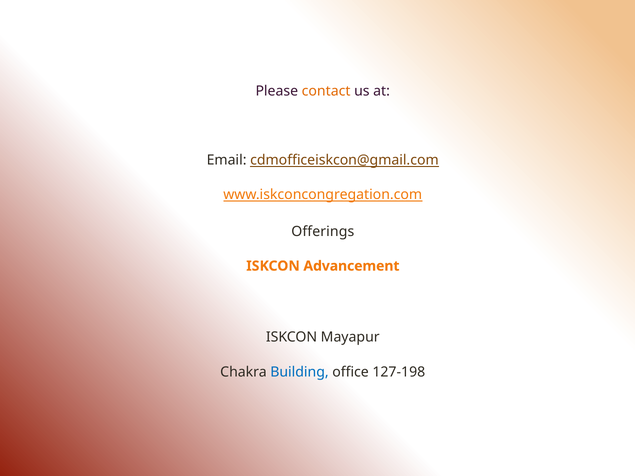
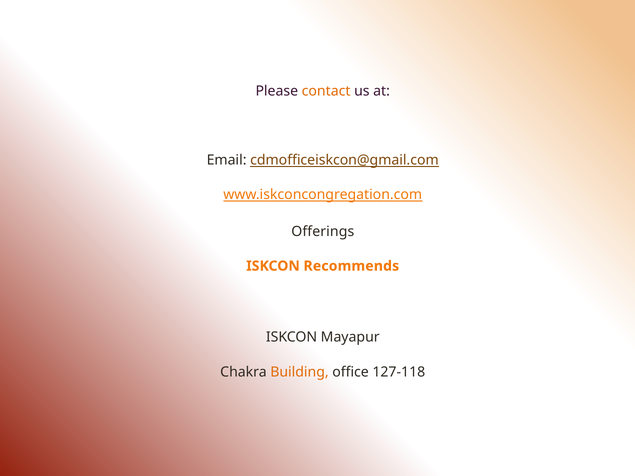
Advancement: Advancement -> Recommends
Building colour: blue -> orange
127-198: 127-198 -> 127-118
